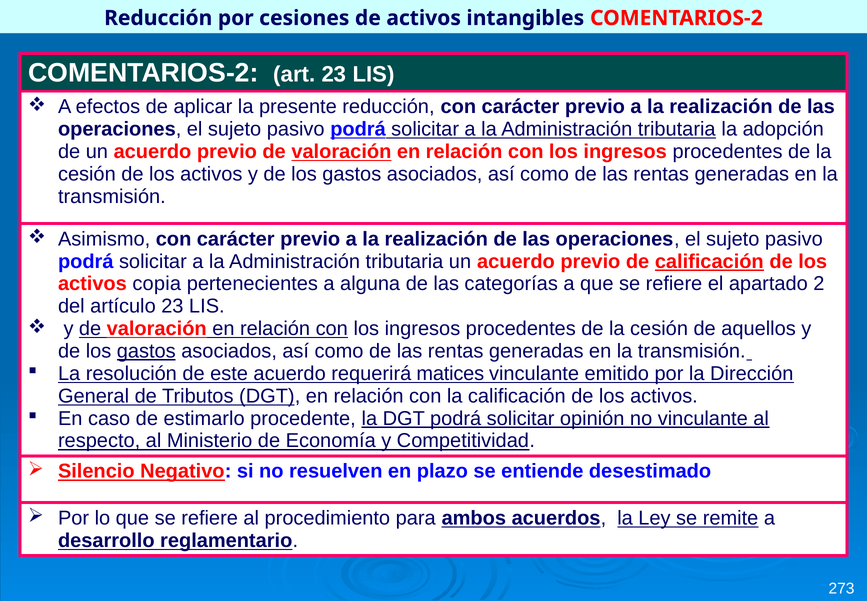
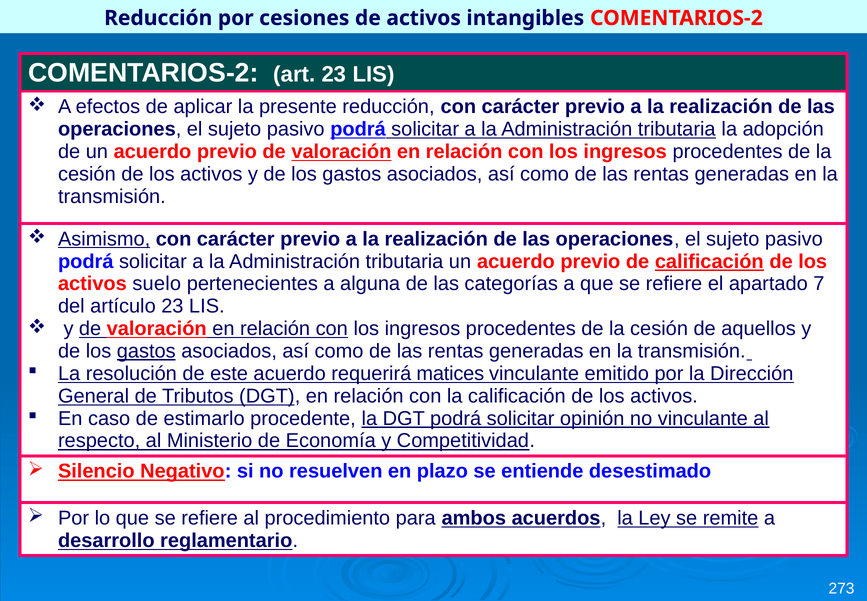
Asimismo underline: none -> present
copia: copia -> suelo
2: 2 -> 7
